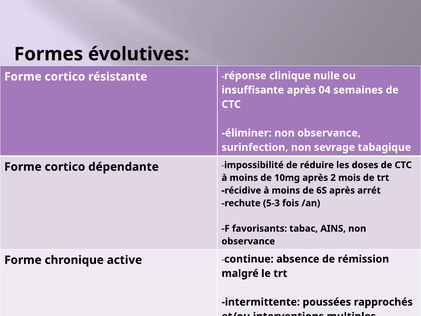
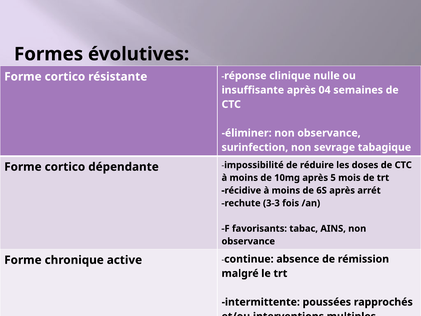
2: 2 -> 5
5-3: 5-3 -> 3-3
